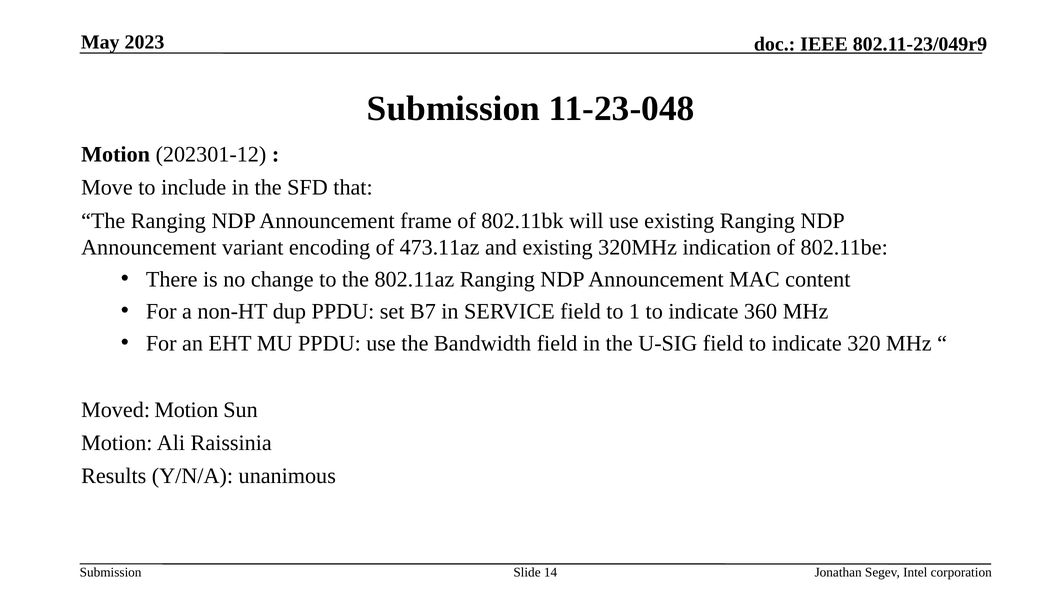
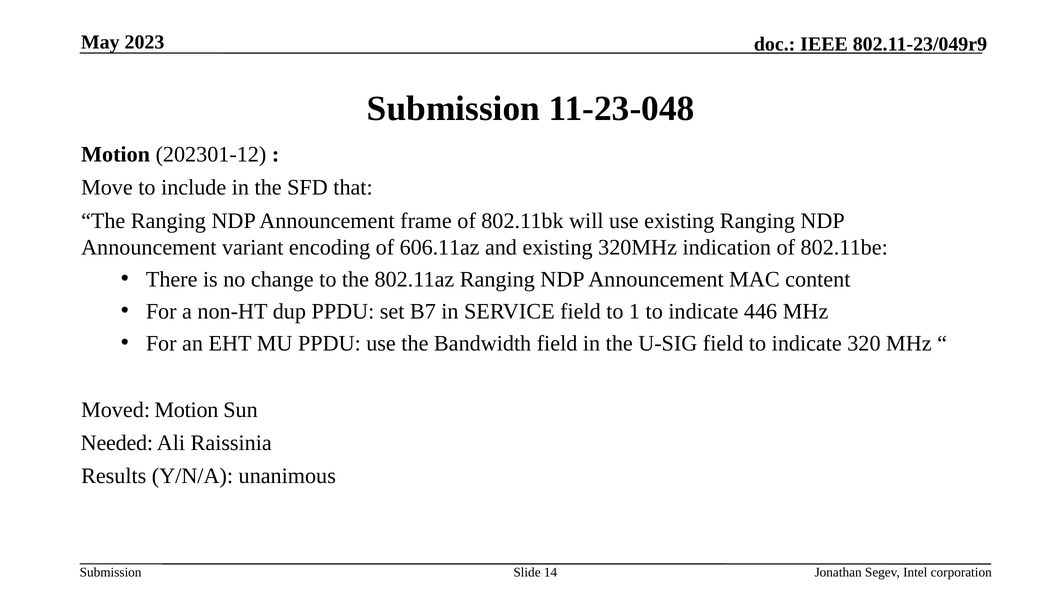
473.11az: 473.11az -> 606.11az
360: 360 -> 446
Motion at (117, 443): Motion -> Needed
